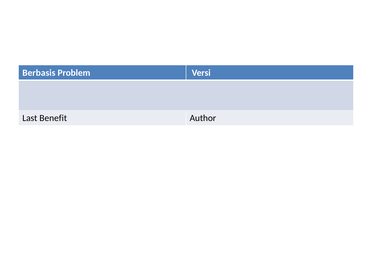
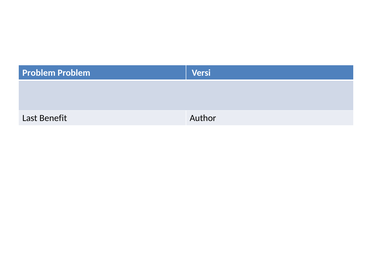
Berbasis at (39, 73): Berbasis -> Problem
